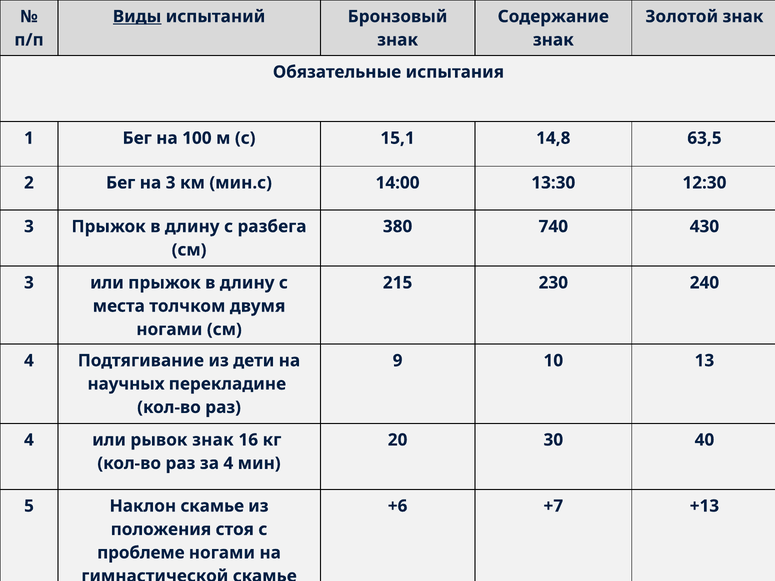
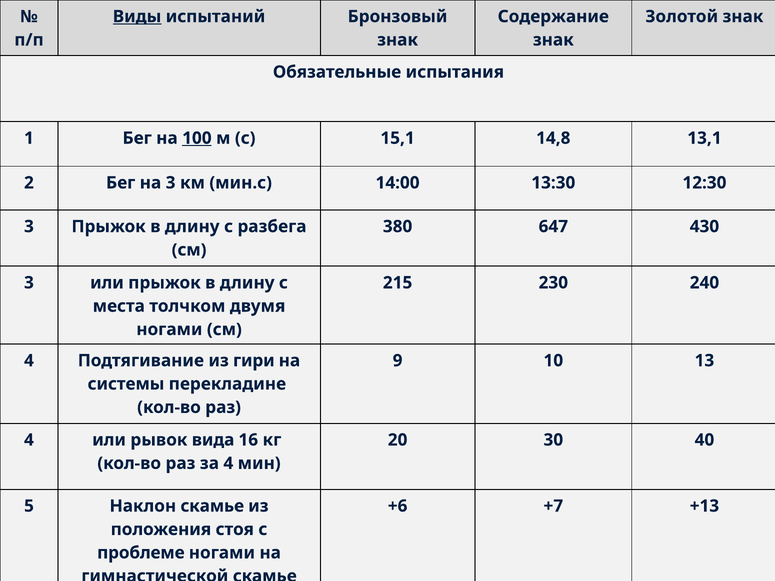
100 underline: none -> present
63,5: 63,5 -> 13,1
740: 740 -> 647
дети: дети -> гири
научных: научных -> системы
рывок знак: знак -> вида
